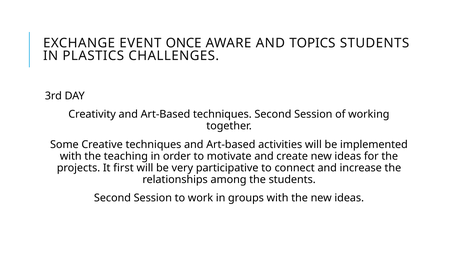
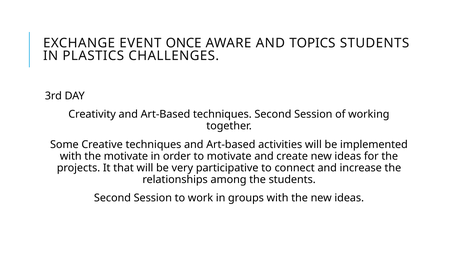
the teaching: teaching -> motivate
first: first -> that
